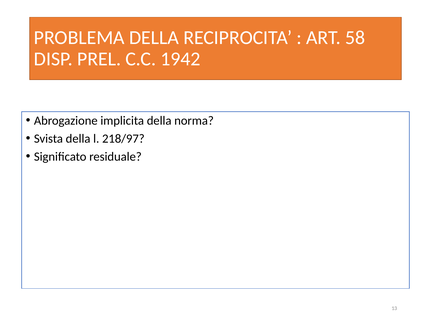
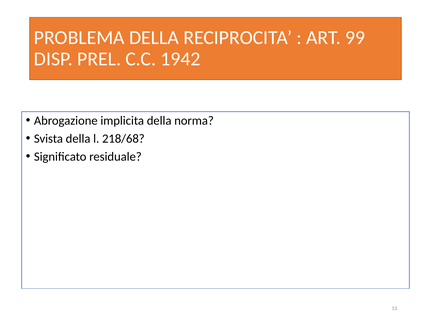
58: 58 -> 99
218/97: 218/97 -> 218/68
